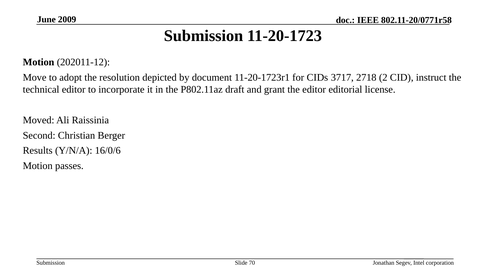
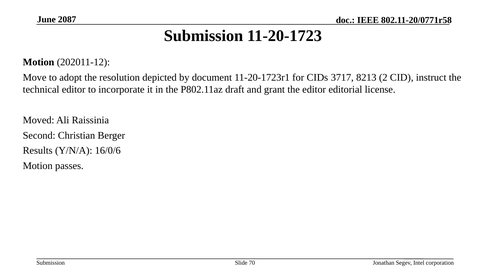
2009: 2009 -> 2087
2718: 2718 -> 8213
